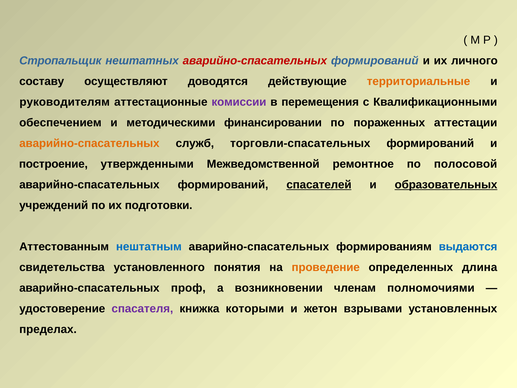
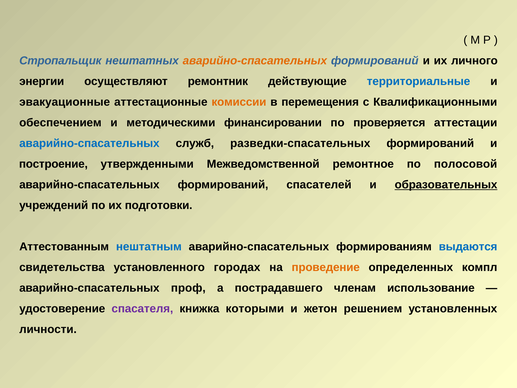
аварийно-спасательных at (255, 61) colour: red -> orange
составу: составу -> энергии
доводятся: доводятся -> ремонтник
территориальные colour: orange -> blue
руководителям: руководителям -> эвакуационные
комиссии colour: purple -> orange
пораженных: пораженных -> проверяется
аварийно-спасательных at (89, 143) colour: orange -> blue
торговли-спасательных: торговли-спасательных -> разведки-спасательных
спасателей underline: present -> none
понятия: понятия -> городах
длина: длина -> компл
возникновении: возникновении -> пострадавшего
полномочиями: полномочиями -> использование
взрывами: взрывами -> решением
пределах: пределах -> личности
